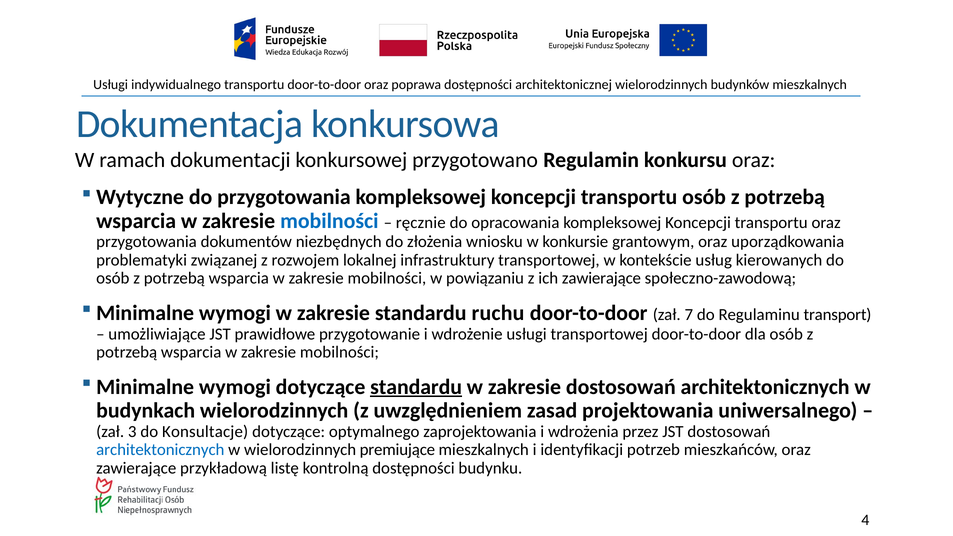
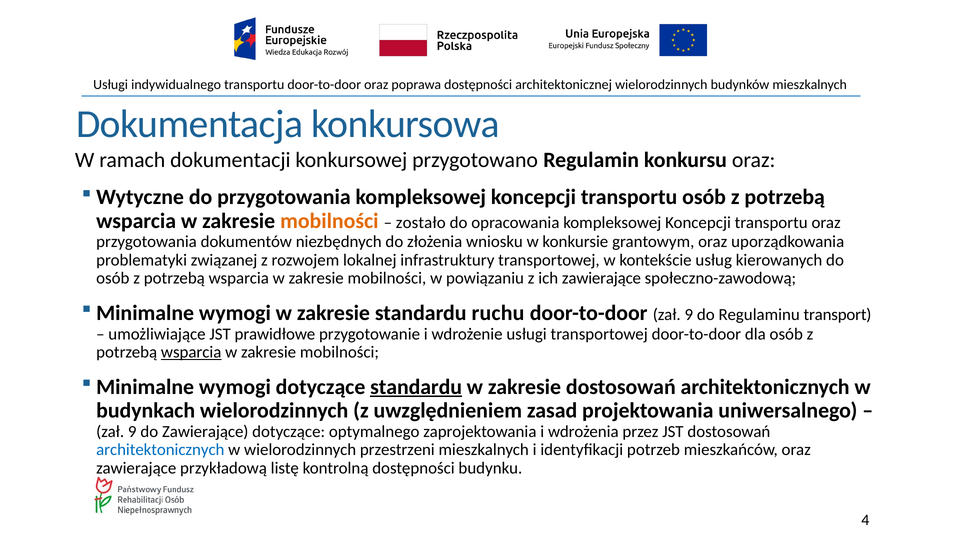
mobilności at (329, 221) colour: blue -> orange
ręcznie: ręcznie -> zostało
door-to-door zał 7: 7 -> 9
wsparcia at (191, 352) underline: none -> present
3 at (132, 432): 3 -> 9
do Konsultacje: Konsultacje -> Zawierające
premiujące: premiujące -> przestrzeni
